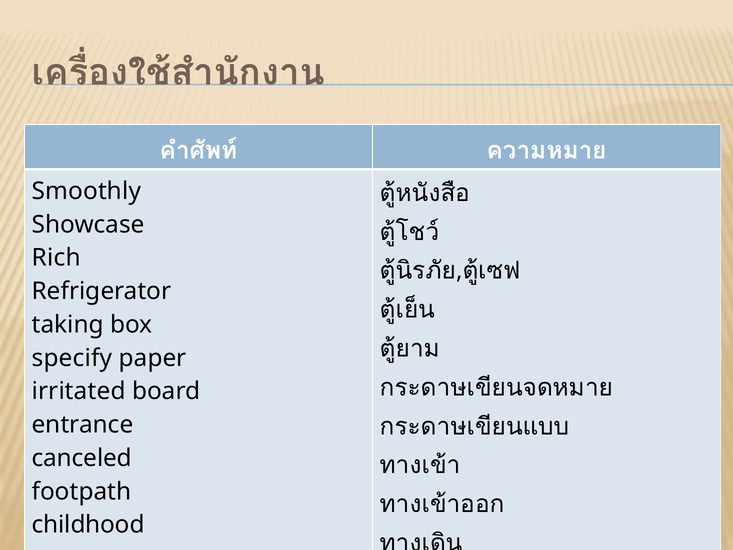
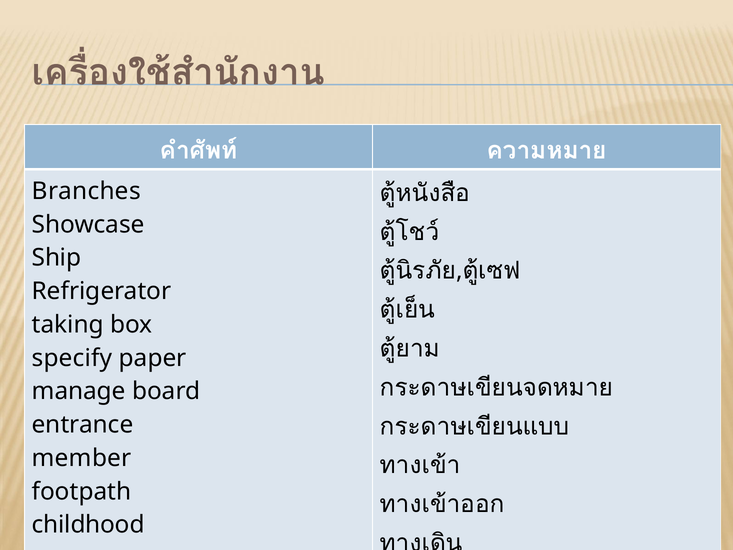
Smoothly: Smoothly -> Branches
Rich: Rich -> Ship
irritated: irritated -> manage
canceled: canceled -> member
